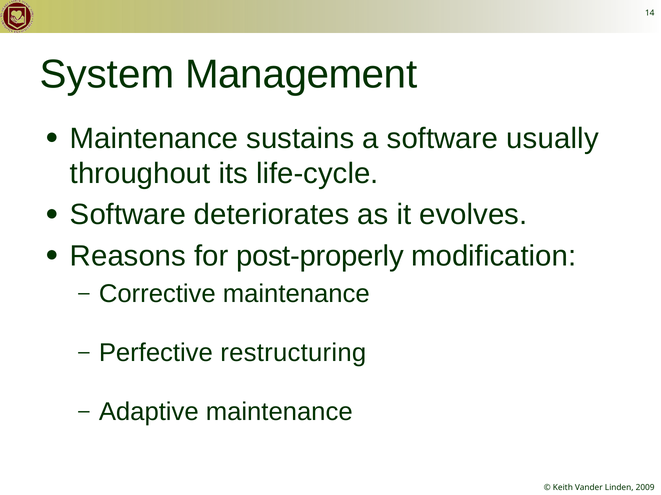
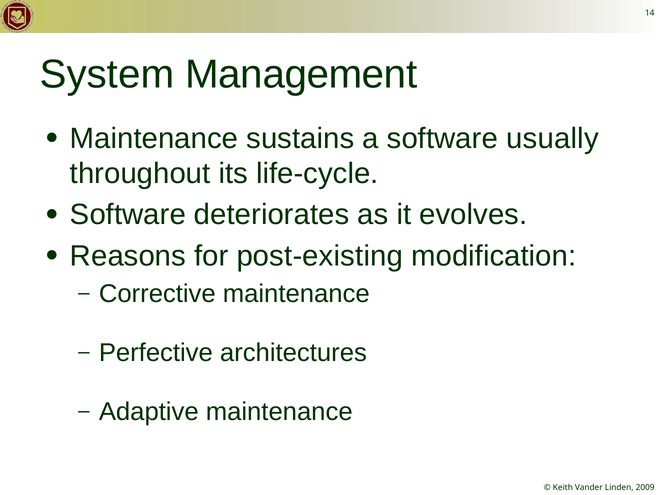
post-properly: post-properly -> post-existing
restructuring: restructuring -> architectures
